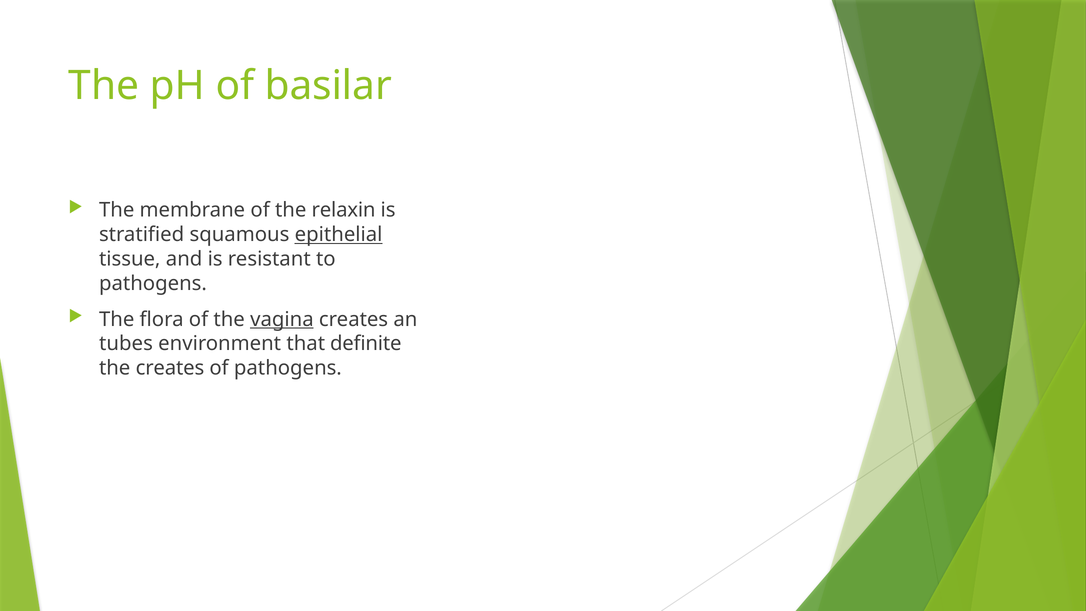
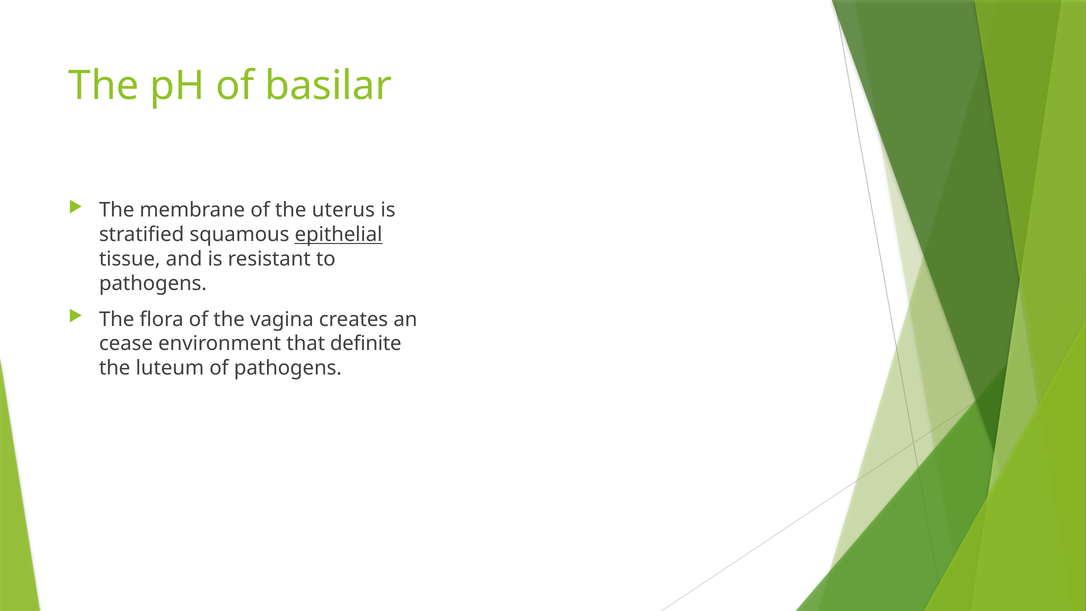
relaxin: relaxin -> uterus
vagina underline: present -> none
tubes: tubes -> cease
the creates: creates -> luteum
